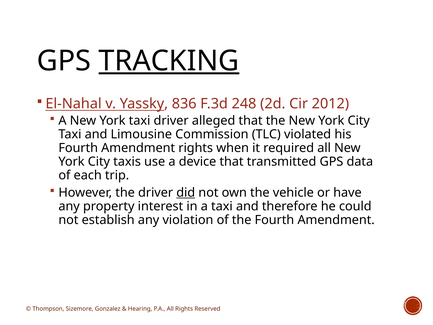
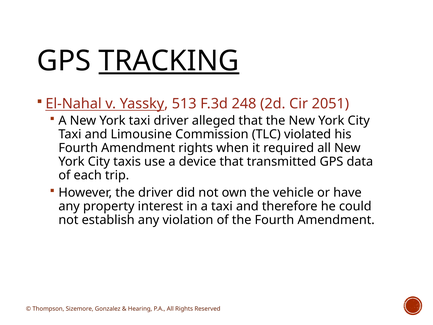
836: 836 -> 513
2012: 2012 -> 2051
did underline: present -> none
